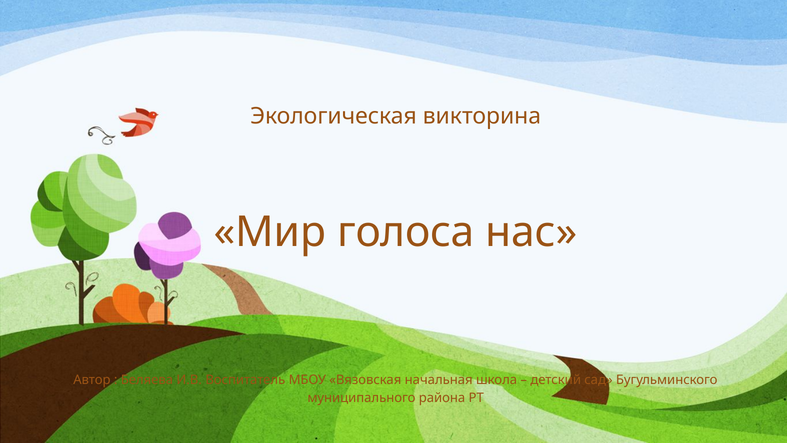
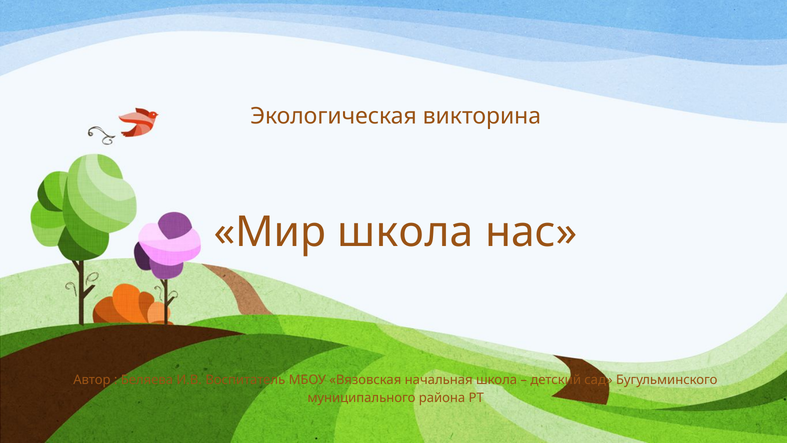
Мир голоса: голоса -> школа
